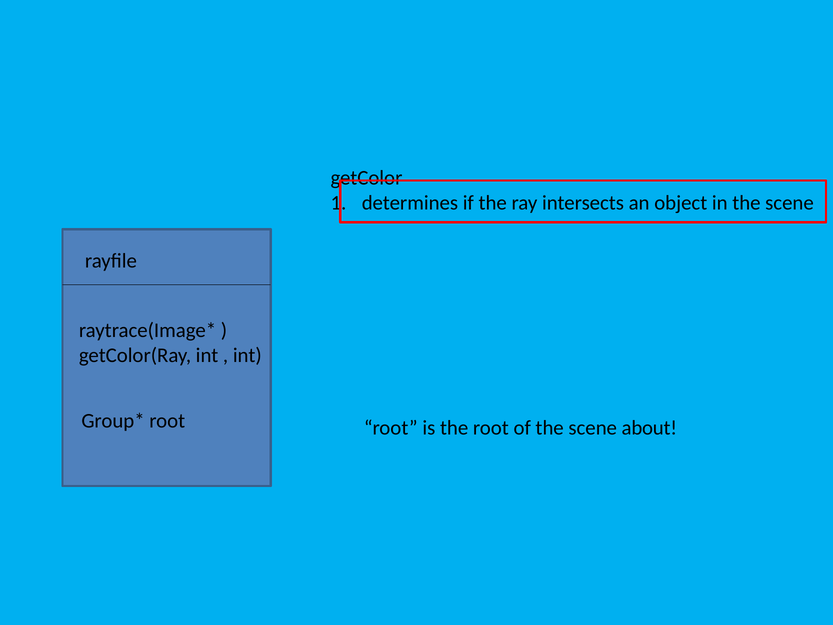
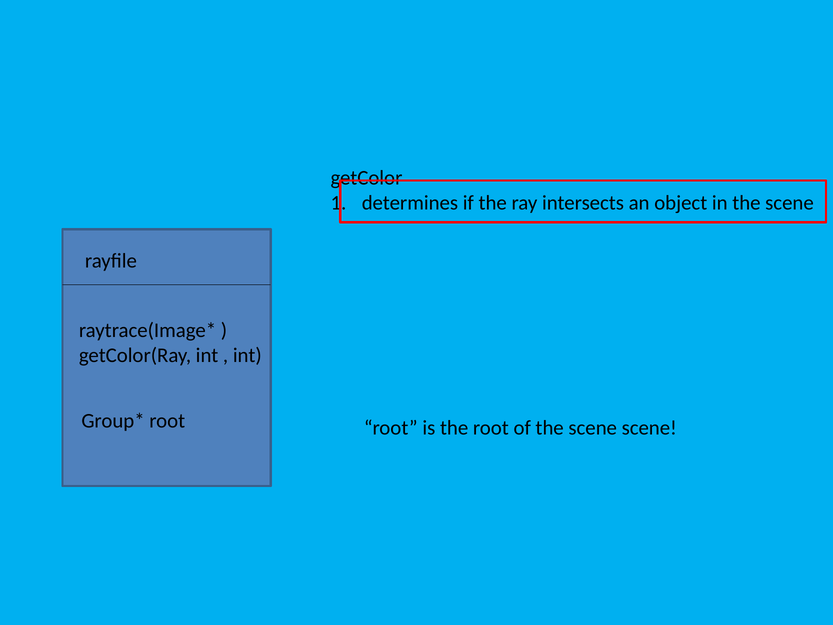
scene about: about -> scene
